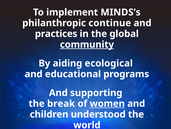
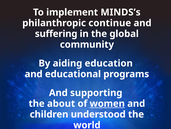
practices: practices -> suffering
community underline: present -> none
ecological: ecological -> education
break: break -> about
